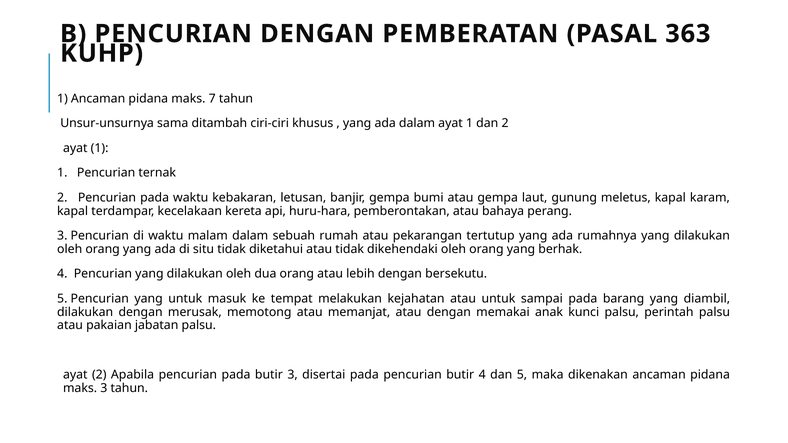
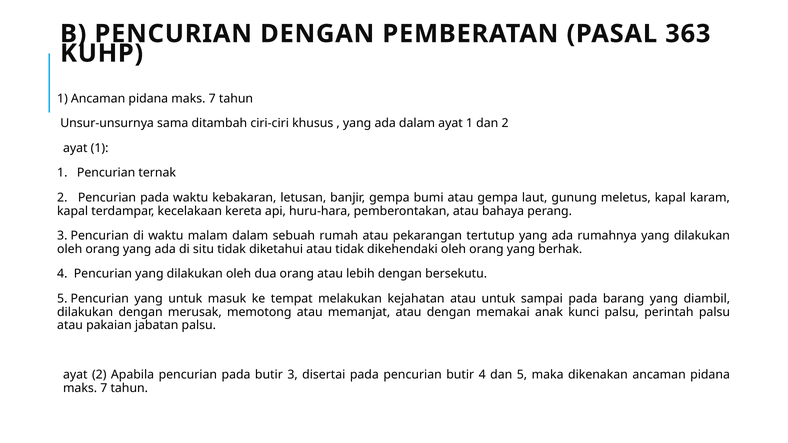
3 at (104, 388): 3 -> 7
